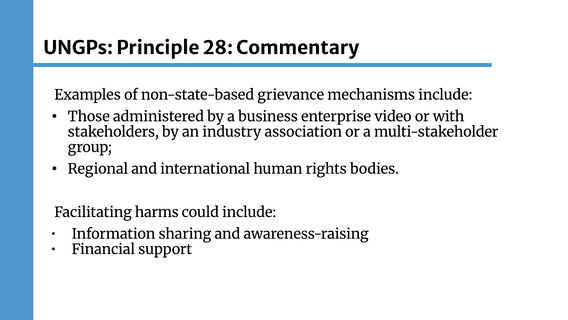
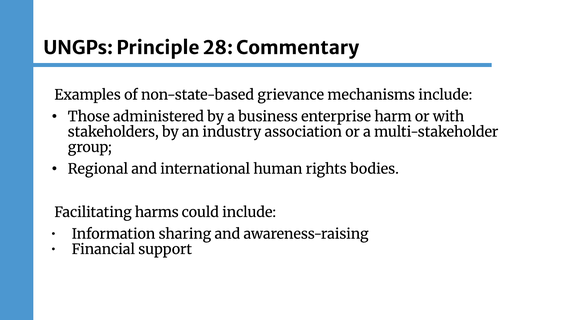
video: video -> harm
